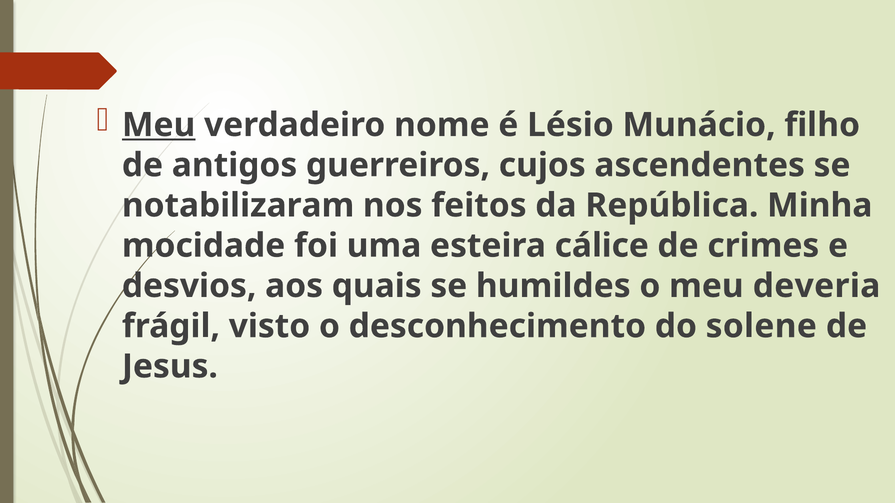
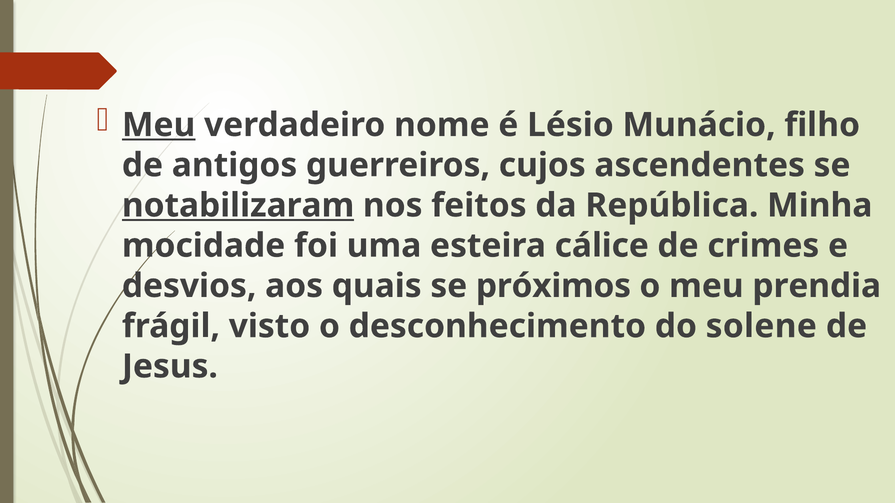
notabilizaram underline: none -> present
humildes: humildes -> próximos
deveria: deveria -> prendia
